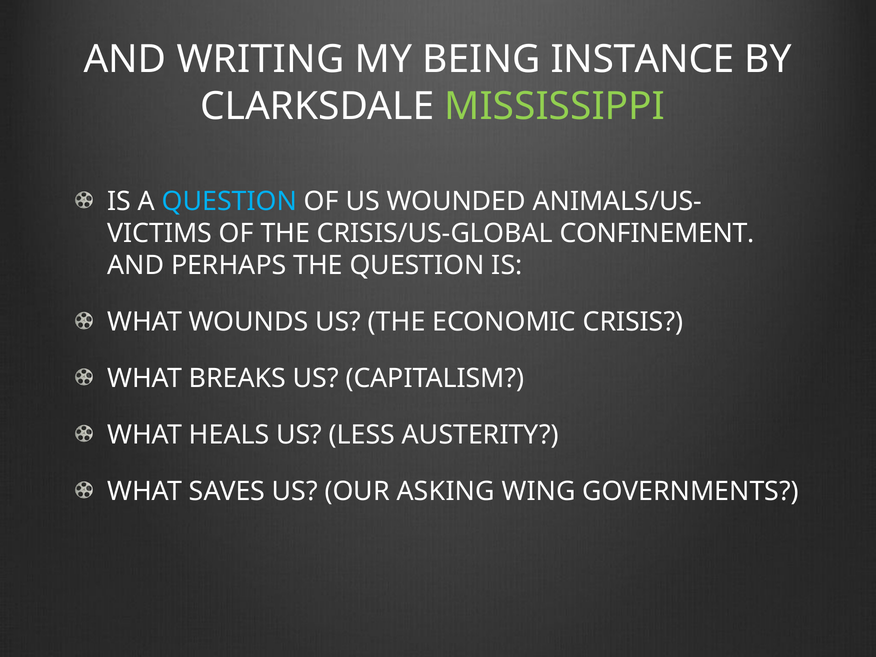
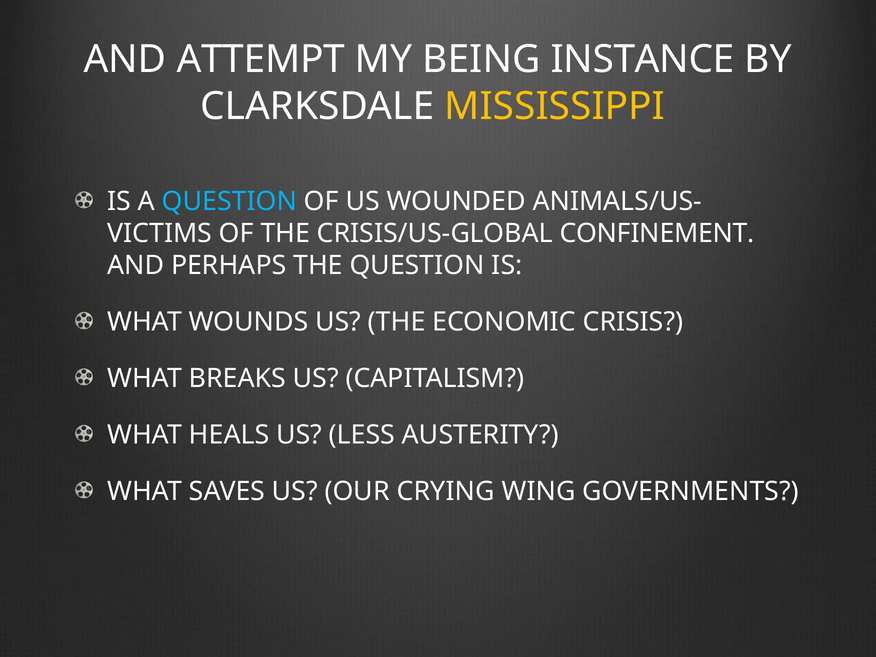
WRITING: WRITING -> ATTEMPT
MISSISSIPPI colour: light green -> yellow
ASKING: ASKING -> CRYING
